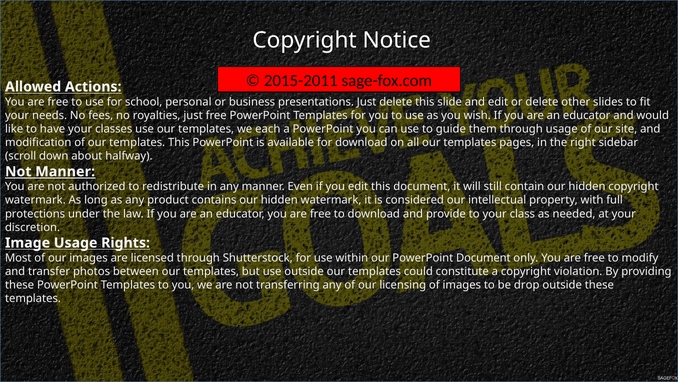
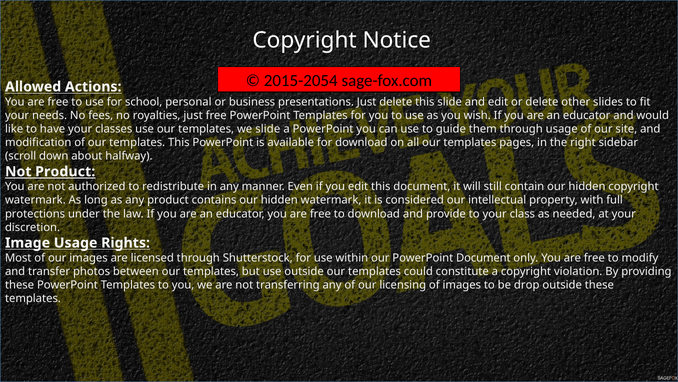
2015-2011: 2015-2011 -> 2015-2054
we each: each -> slide
Not Manner: Manner -> Product
